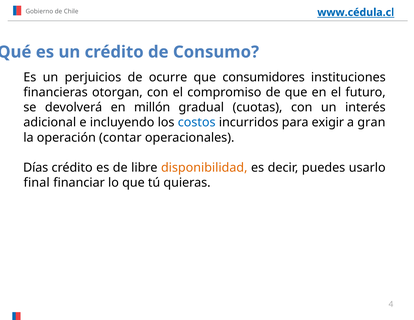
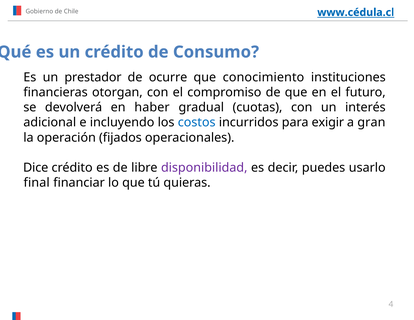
perjuicios: perjuicios -> prestador
consumidores: consumidores -> conocimiento
millón: millón -> haber
contar: contar -> fijados
Días: Días -> Dice
disponibilidad colour: orange -> purple
